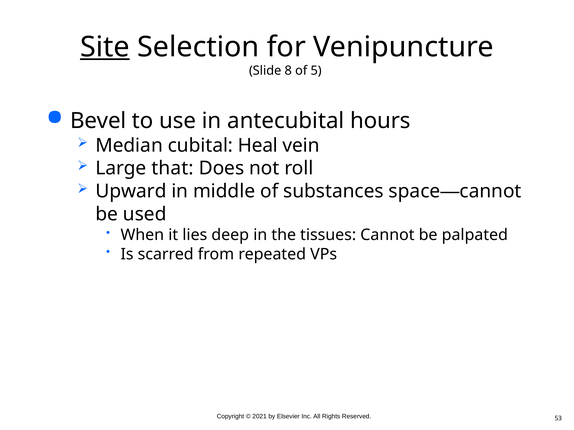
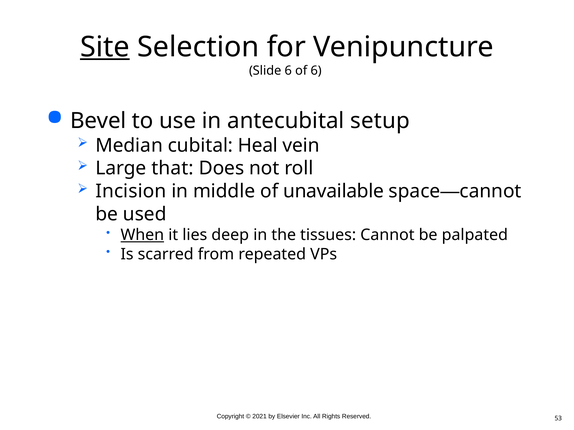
Slide 8: 8 -> 6
of 5: 5 -> 6
hours: hours -> setup
Upward: Upward -> Incision
substances: substances -> unavailable
When underline: none -> present
